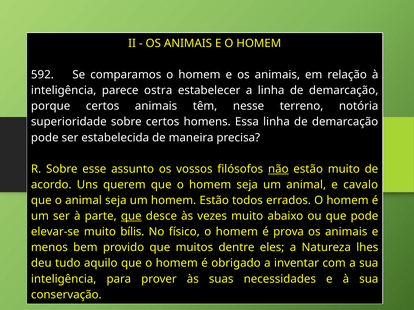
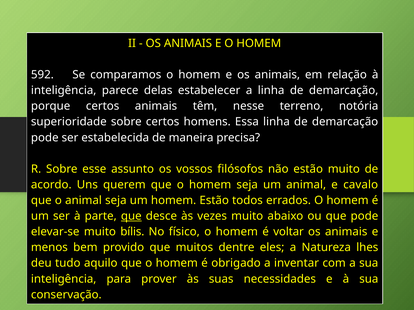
ostra: ostra -> delas
não underline: present -> none
prova: prova -> voltar
